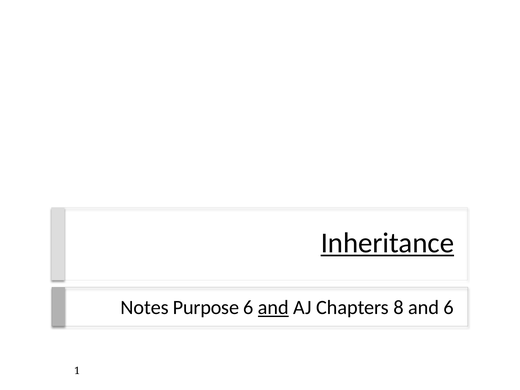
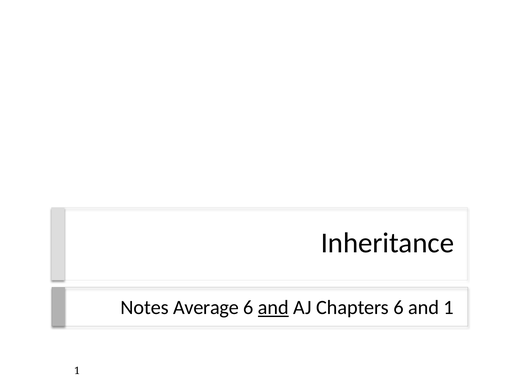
Inheritance underline: present -> none
Purpose: Purpose -> Average
Chapters 8: 8 -> 6
and 6: 6 -> 1
